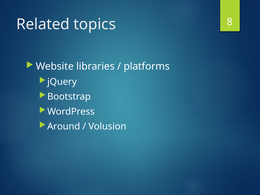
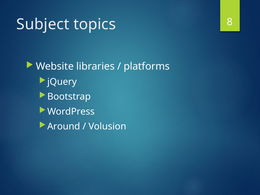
Related: Related -> Subject
